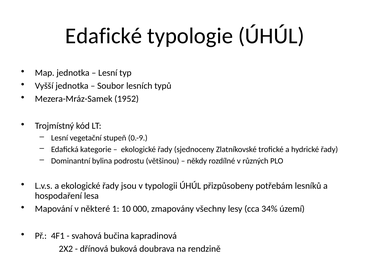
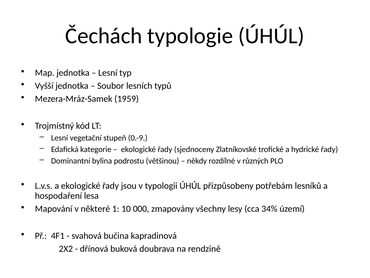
Edafické: Edafické -> Čechách
1952: 1952 -> 1959
